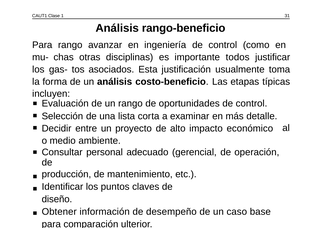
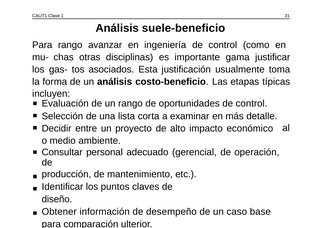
rango-beneficio: rango-beneficio -> suele-beneficio
todos: todos -> gama
